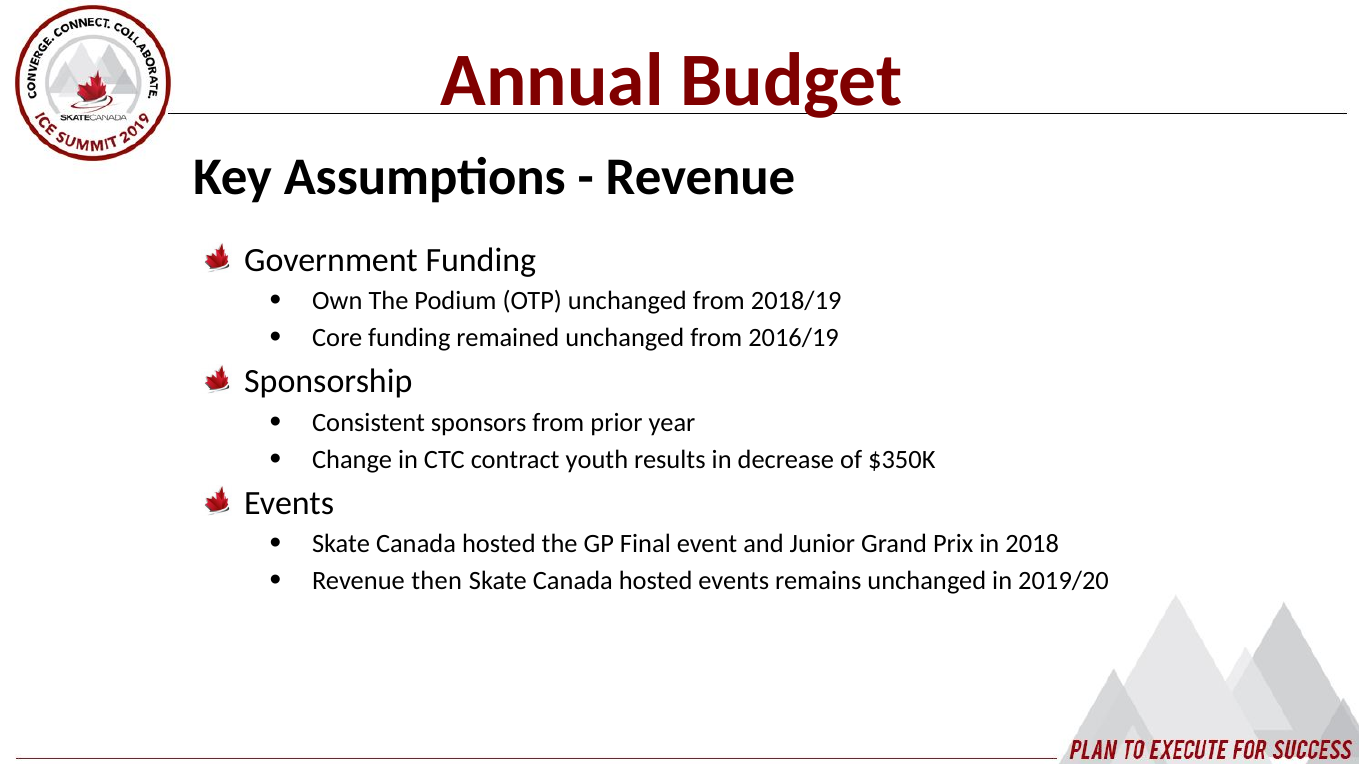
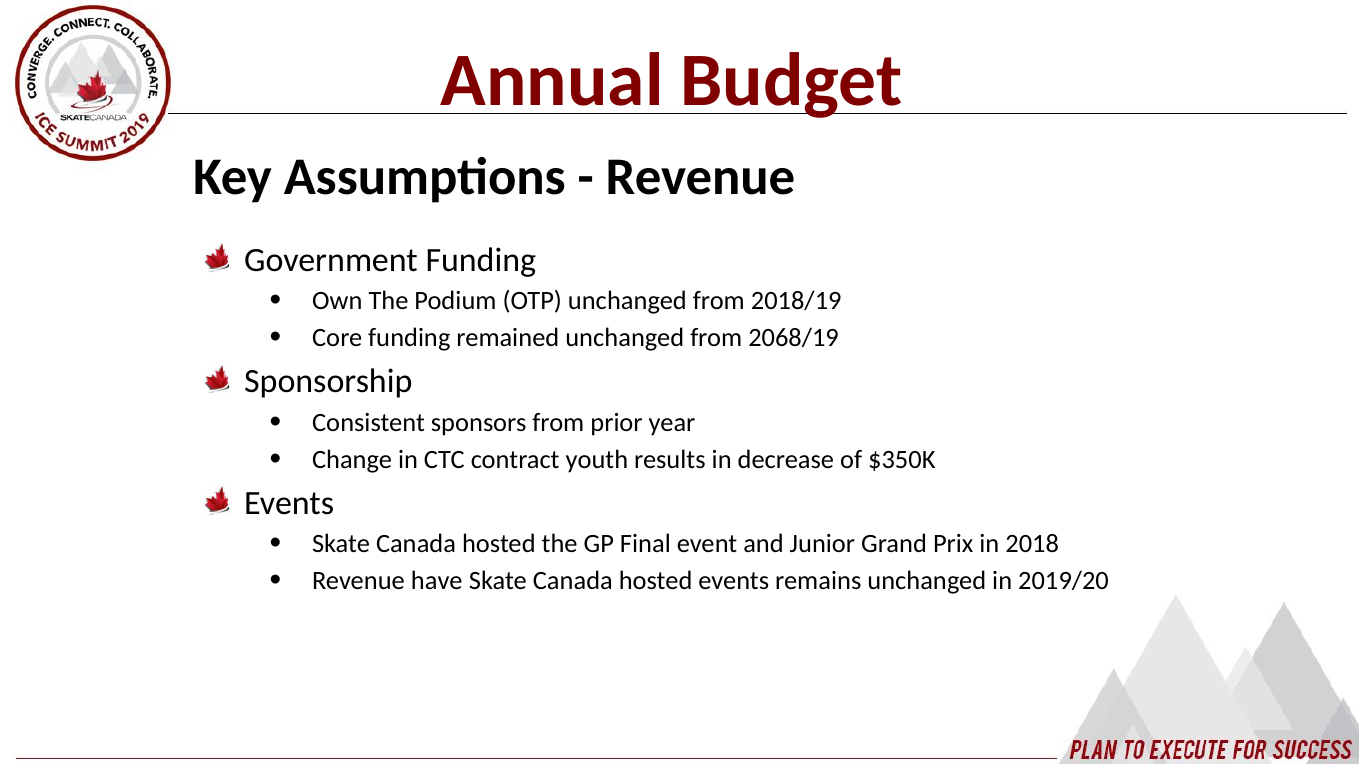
2016/19: 2016/19 -> 2068/19
then: then -> have
